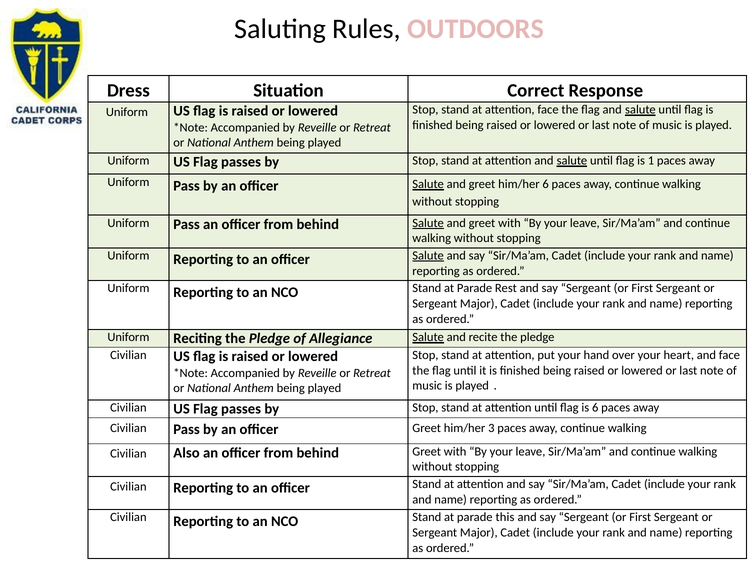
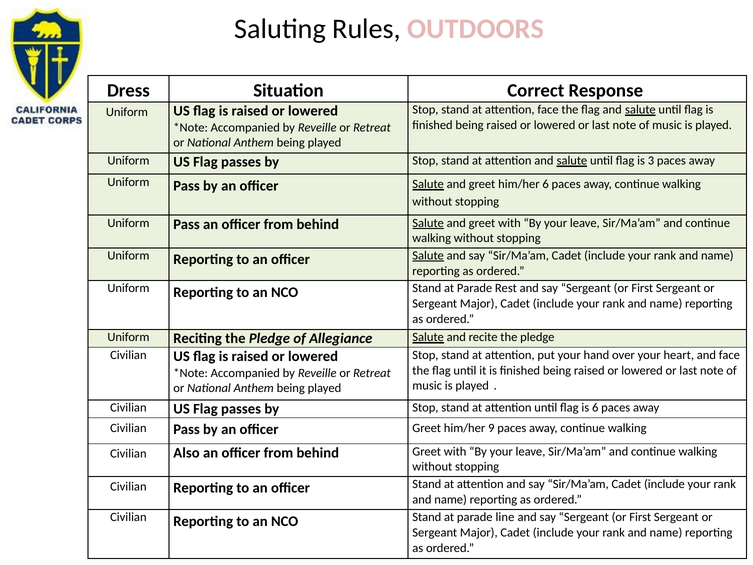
1: 1 -> 3
3: 3 -> 9
this: this -> line
